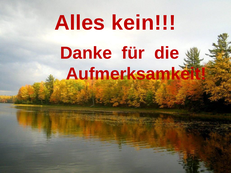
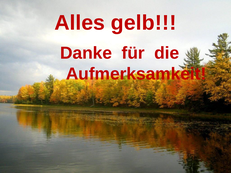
kein: kein -> gelb
